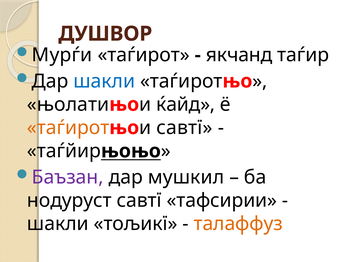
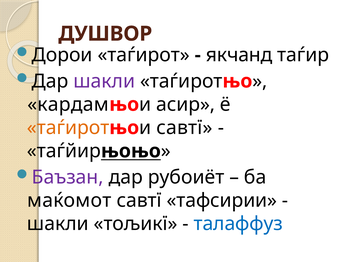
Мурѓи: Мурѓи -> Дорои
шакли at (104, 81) colour: blue -> purple
њолати: њолати -> кардам
ќайд: ќайд -> асир
мушкил: мушкил -> рубоиёт
нодуруст: нодуруст -> маќомот
талаффуз colour: orange -> blue
